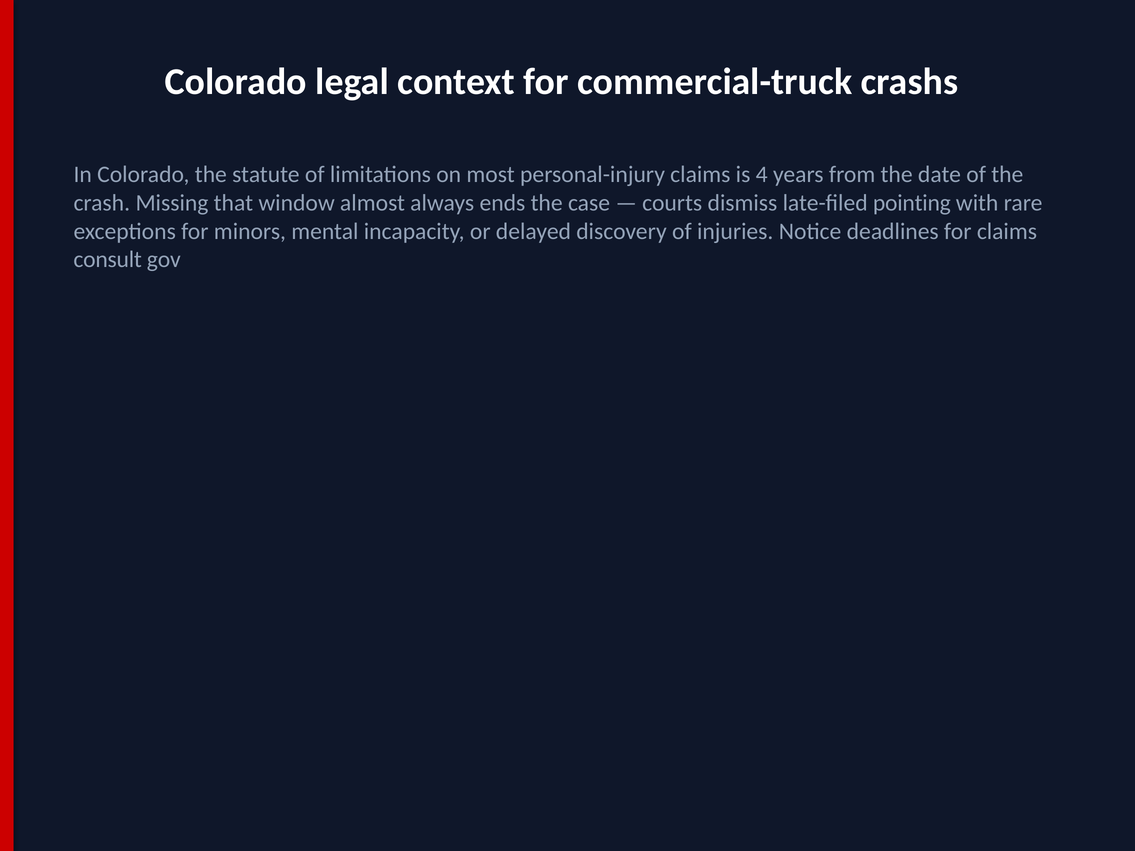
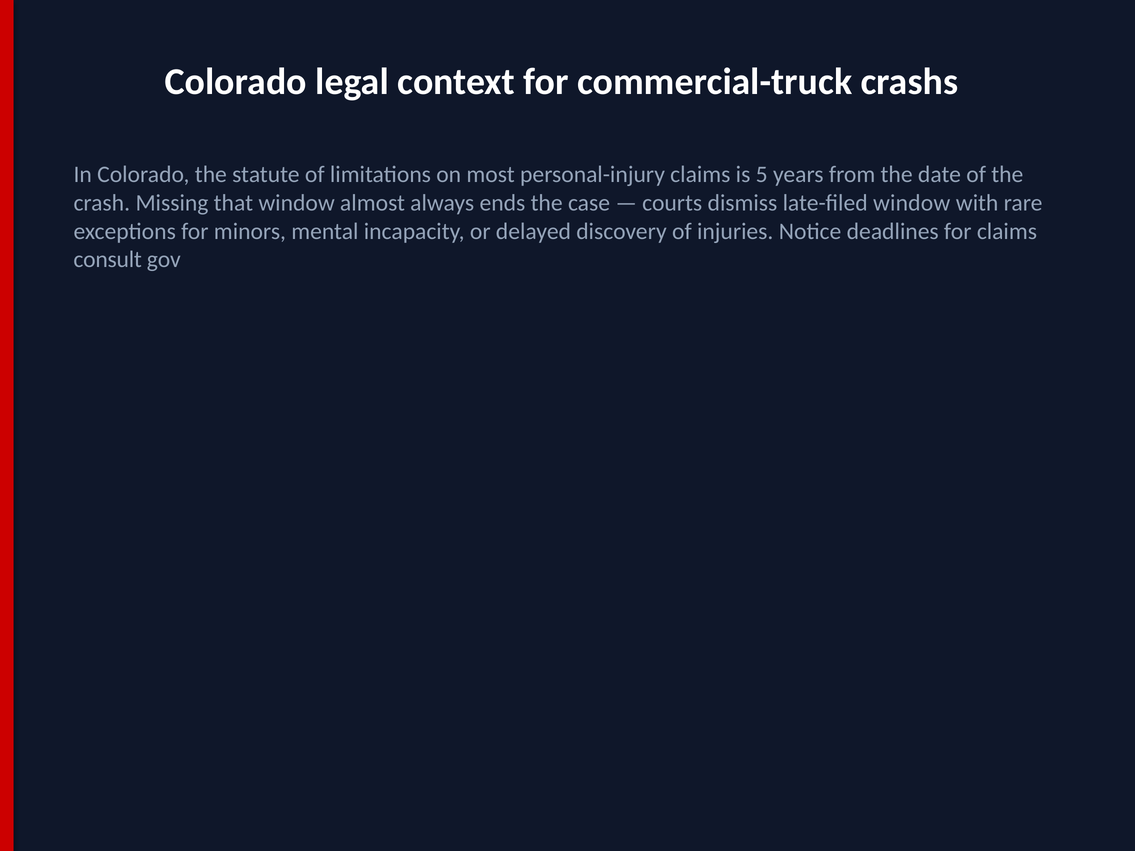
4: 4 -> 5
late-filed pointing: pointing -> window
